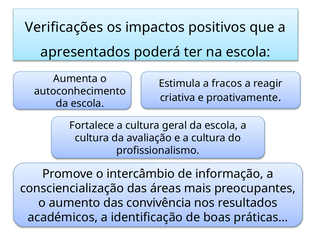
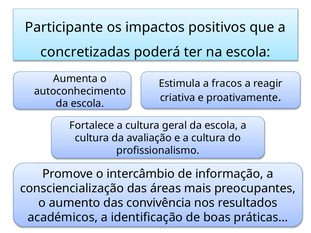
Verificações: Verificações -> Participante
apresentados: apresentados -> concretizadas
